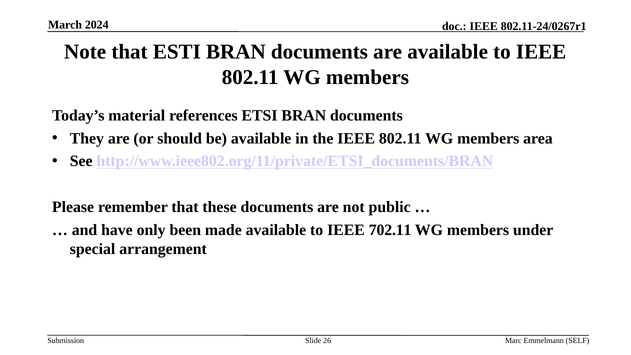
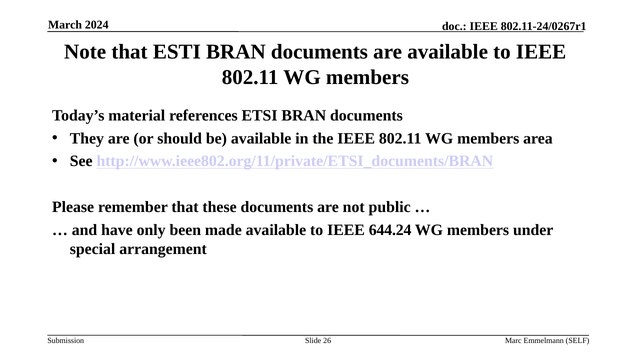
702.11: 702.11 -> 644.24
